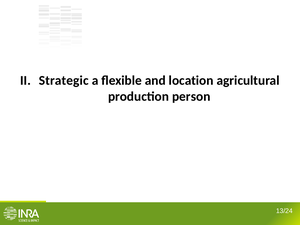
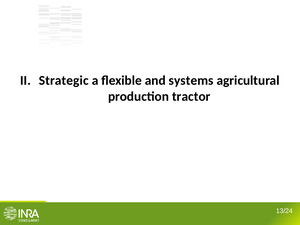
location: location -> systems
person: person -> tractor
